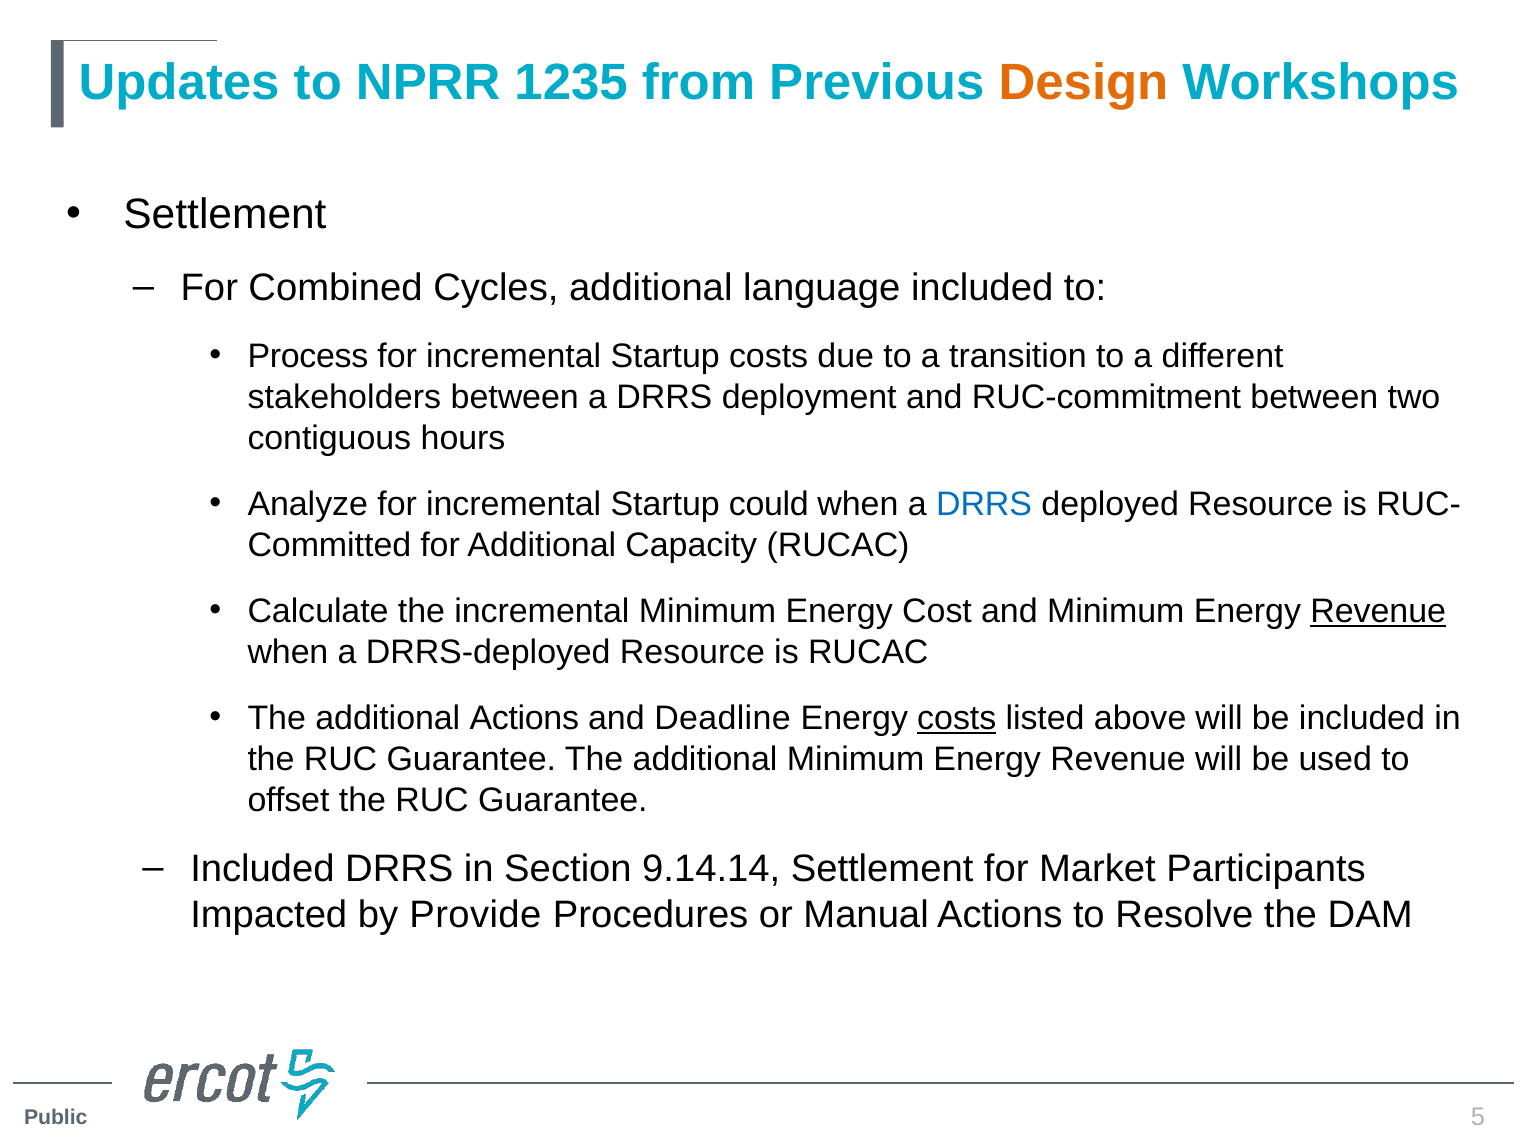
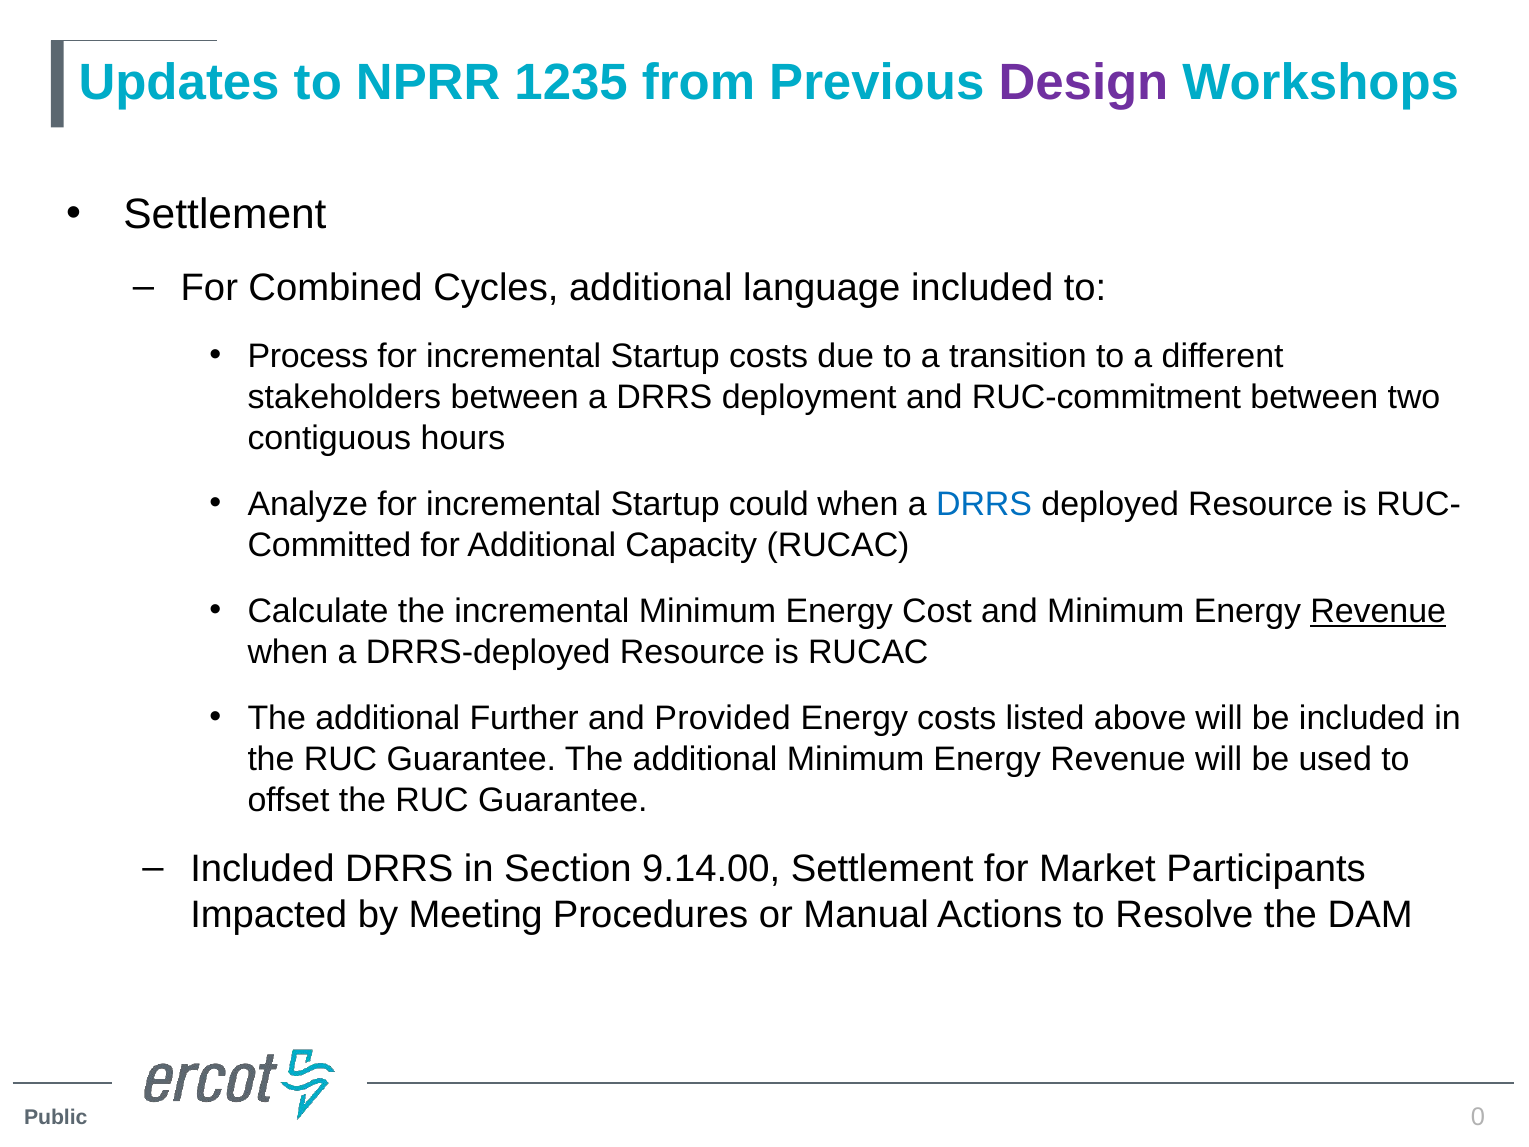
Design colour: orange -> purple
additional Actions: Actions -> Further
Deadline: Deadline -> Provided
costs at (957, 718) underline: present -> none
9.14.14: 9.14.14 -> 9.14.00
Provide: Provide -> Meeting
5: 5 -> 0
